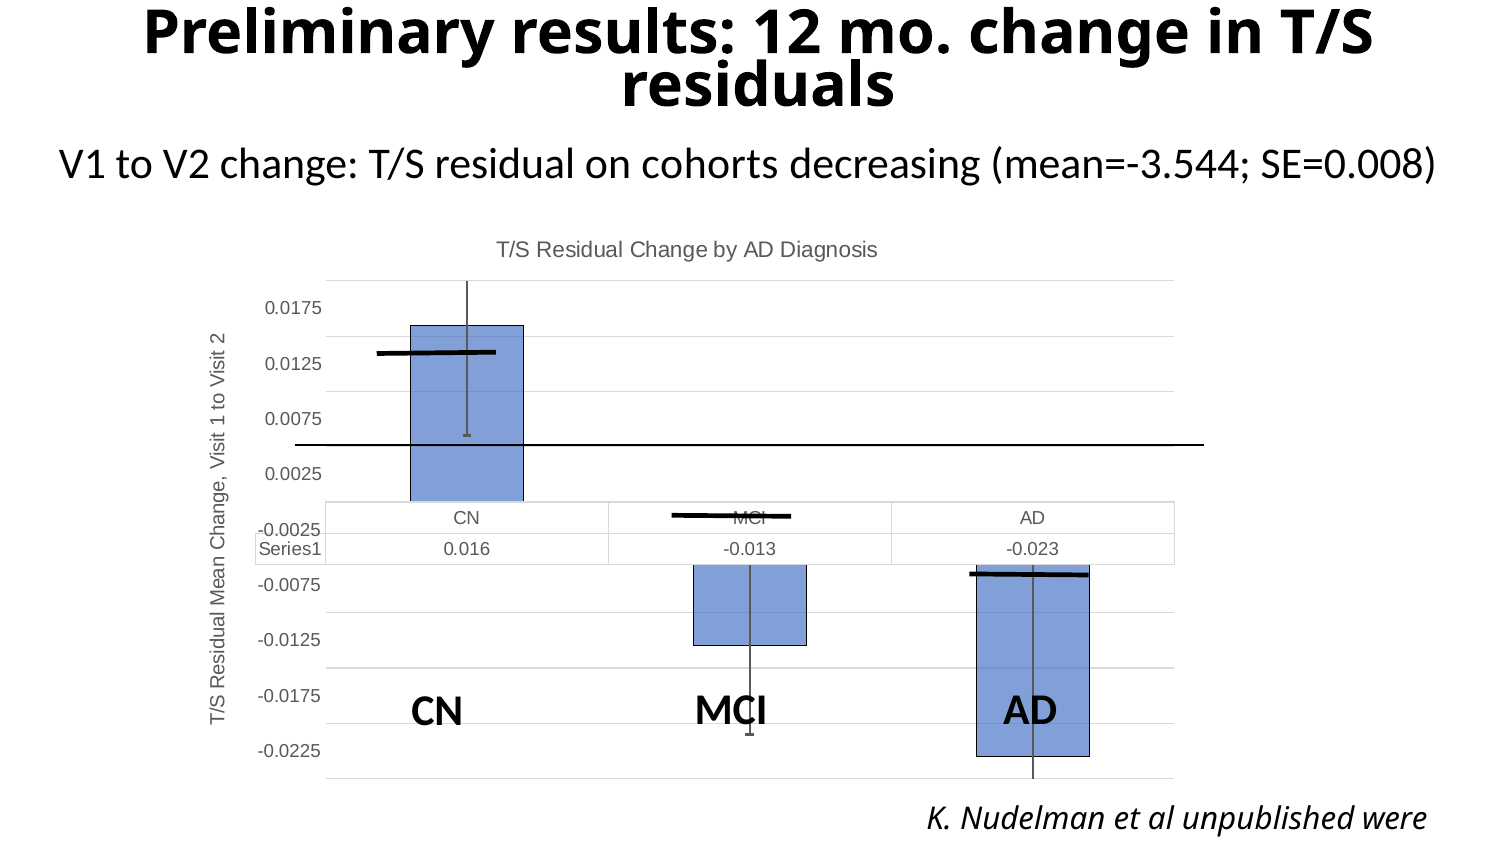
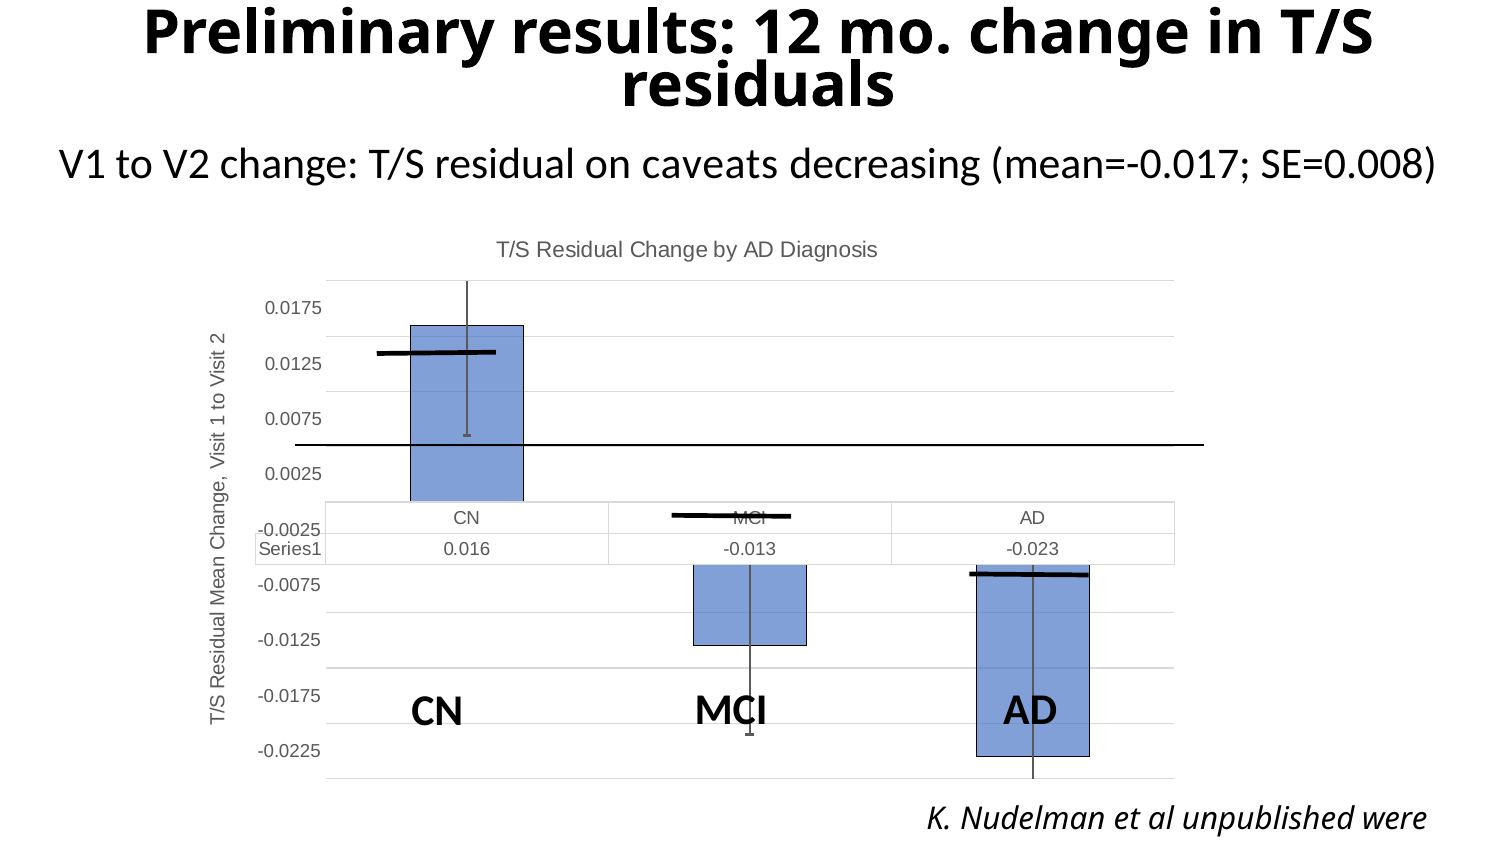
cohorts: cohorts -> caveats
mean=-3.544: mean=-3.544 -> mean=-0.017
